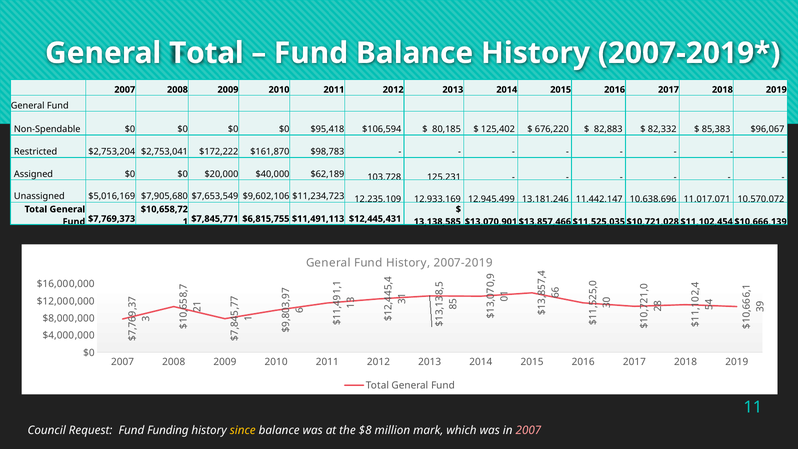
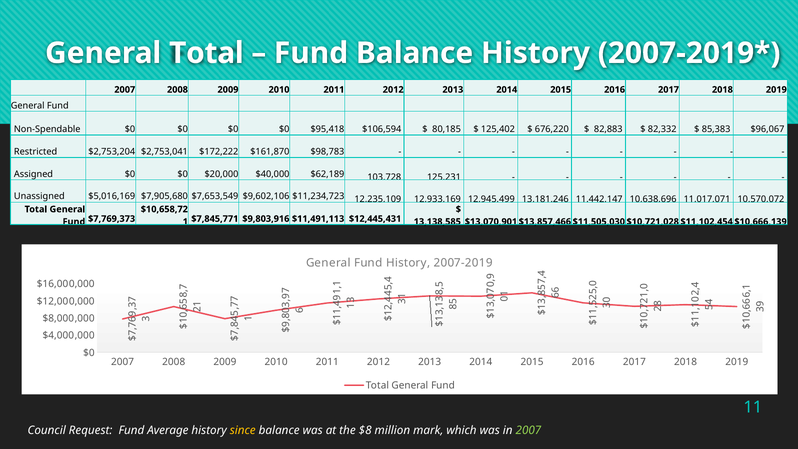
$6,815,755: $6,815,755 -> $9,803,916
$11,525,035: $11,525,035 -> $11,505,030
Funding: Funding -> Average
2007 at (528, 430) colour: pink -> light green
